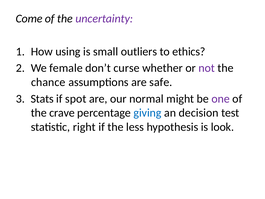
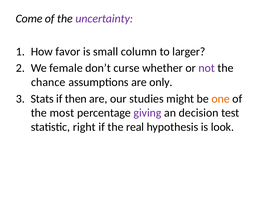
using: using -> favor
outliers: outliers -> column
ethics: ethics -> larger
safe: safe -> only
spot: spot -> then
normal: normal -> studies
one colour: purple -> orange
crave: crave -> most
giving colour: blue -> purple
less: less -> real
